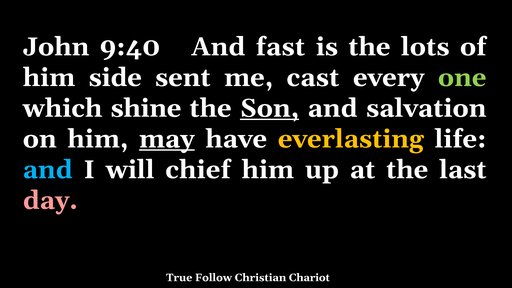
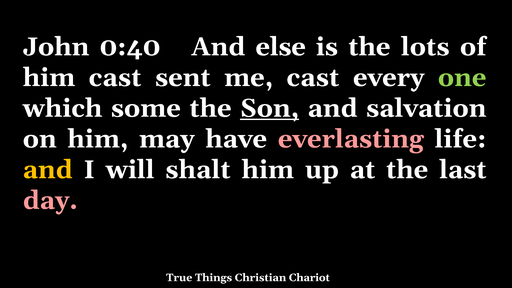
9:40: 9:40 -> 0:40
fast: fast -> else
him side: side -> cast
shine: shine -> some
may underline: present -> none
everlasting colour: yellow -> pink
and at (48, 170) colour: light blue -> yellow
chief: chief -> shalt
Follow: Follow -> Things
